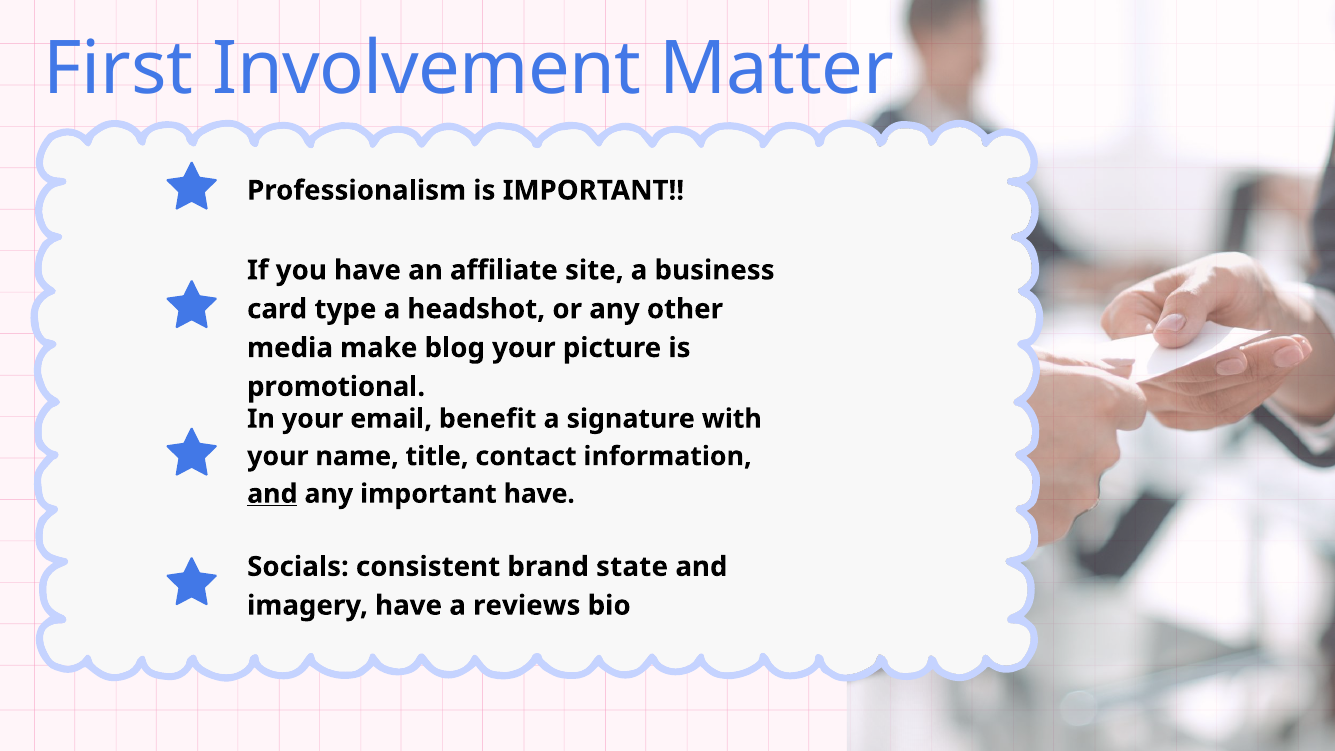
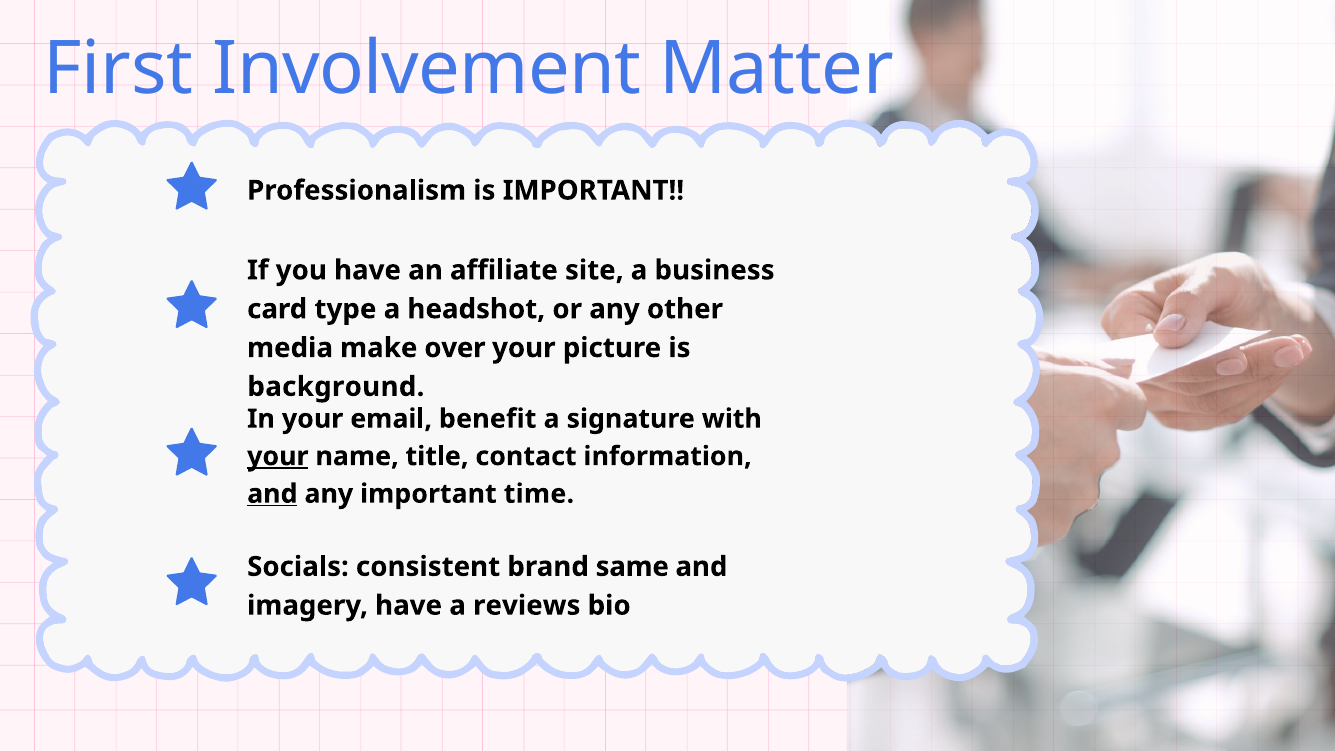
blog: blog -> over
promotional: promotional -> background
your at (278, 456) underline: none -> present
important have: have -> time
state: state -> same
